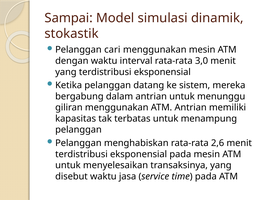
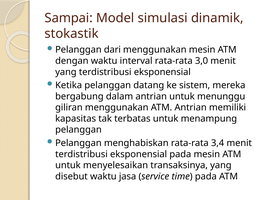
cari: cari -> dari
2,6: 2,6 -> 3,4
